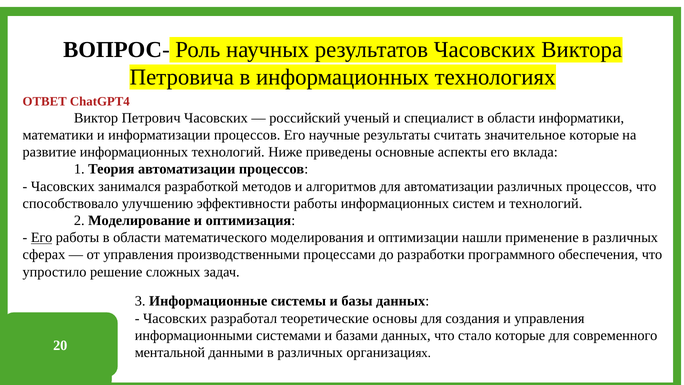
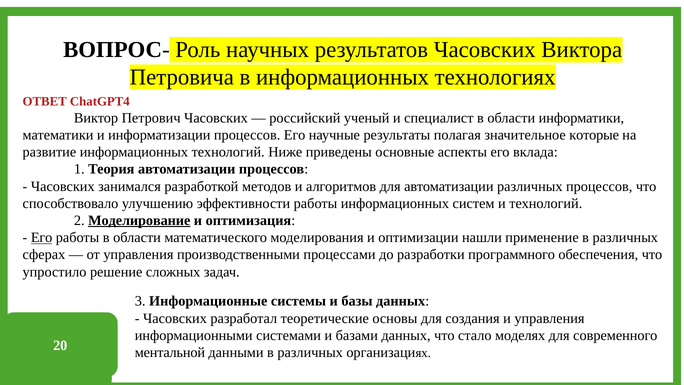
считать: считать -> полагая
Моделирование underline: none -> present
стало которые: которые -> моделях
